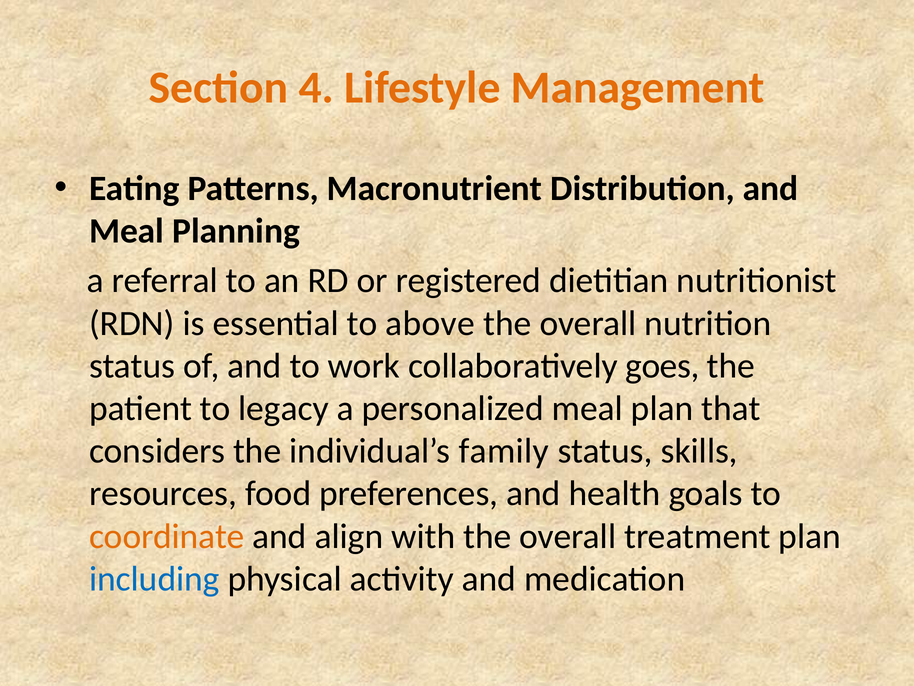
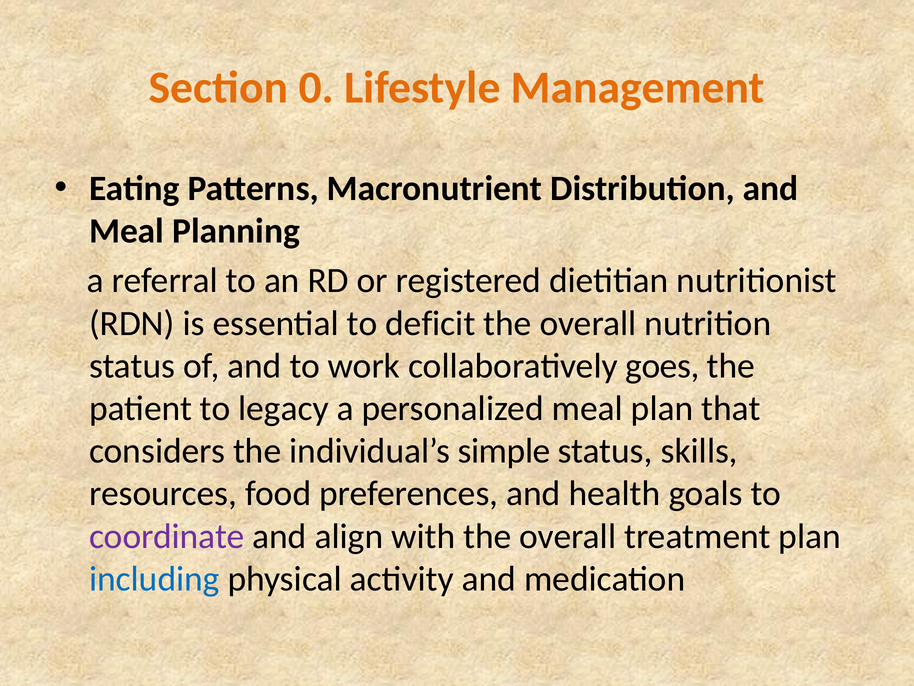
4: 4 -> 0
above: above -> deficit
family: family -> simple
coordinate colour: orange -> purple
